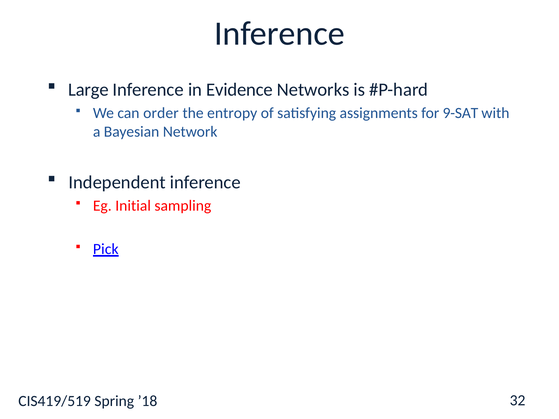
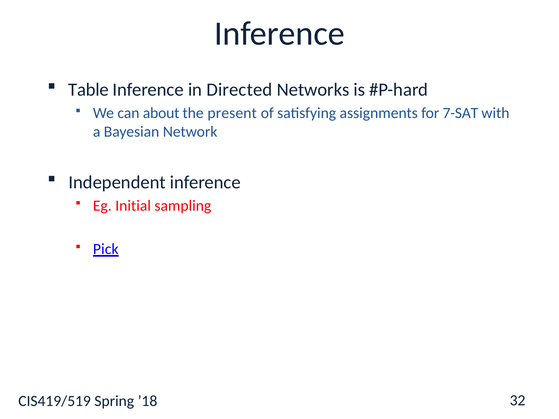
Large: Large -> Table
Evidence: Evidence -> Directed
order: order -> about
entropy: entropy -> present
9-SAT: 9-SAT -> 7-SAT
